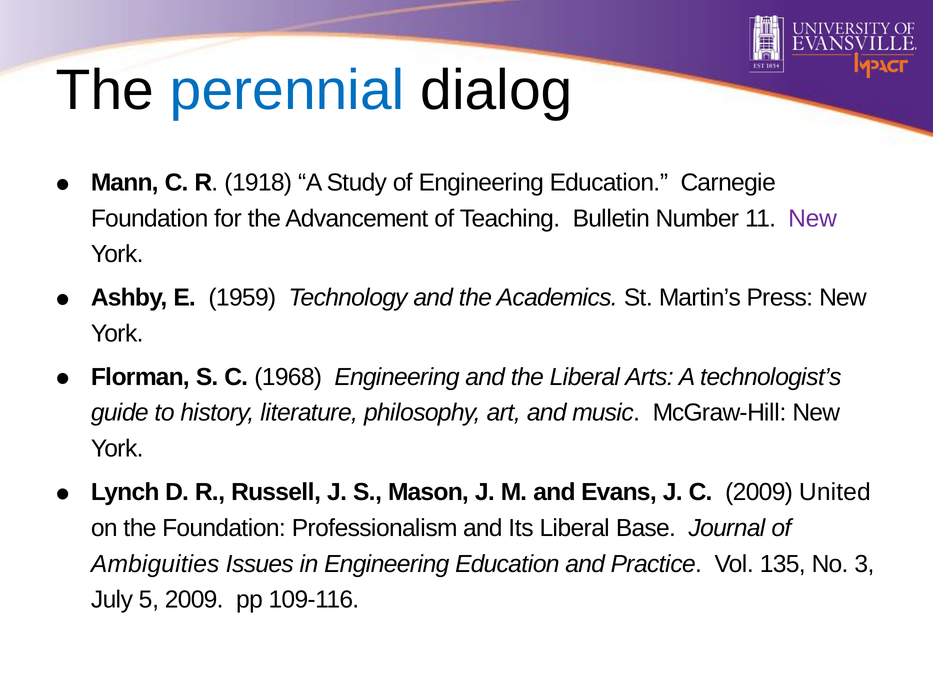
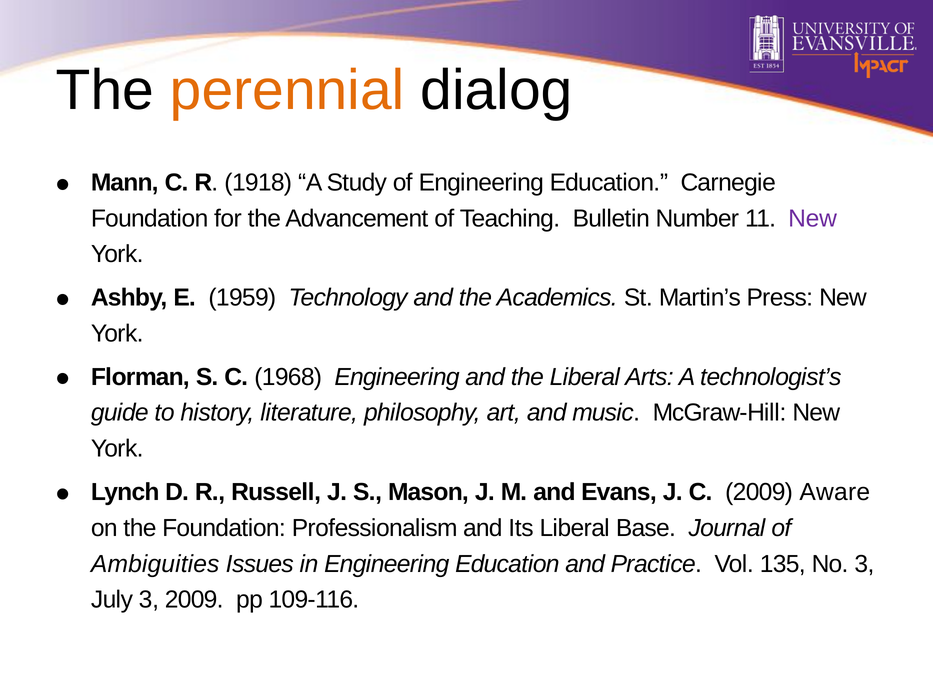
perennial colour: blue -> orange
United: United -> Aware
July 5: 5 -> 3
